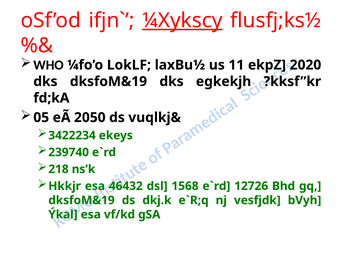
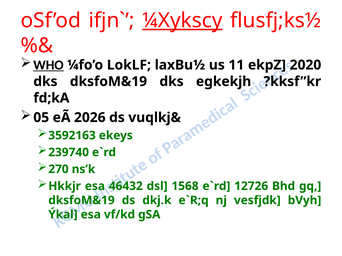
WHO underline: none -> present
2050: 2050 -> 2026
3422234: 3422234 -> 3592163
218: 218 -> 270
